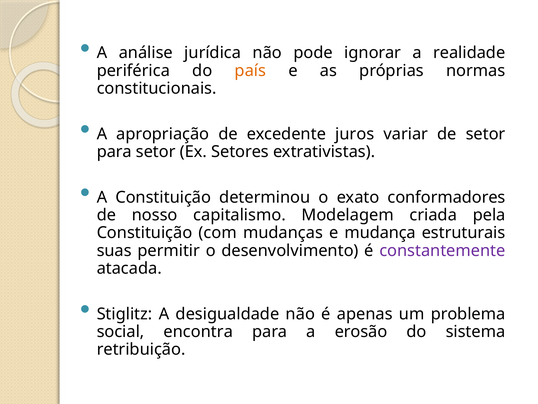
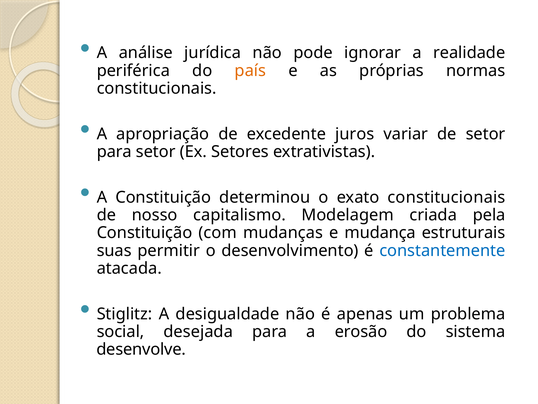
exato conformadores: conformadores -> constitucionais
constantemente colour: purple -> blue
encontra: encontra -> desejada
retribuição: retribuição -> desenvolve
